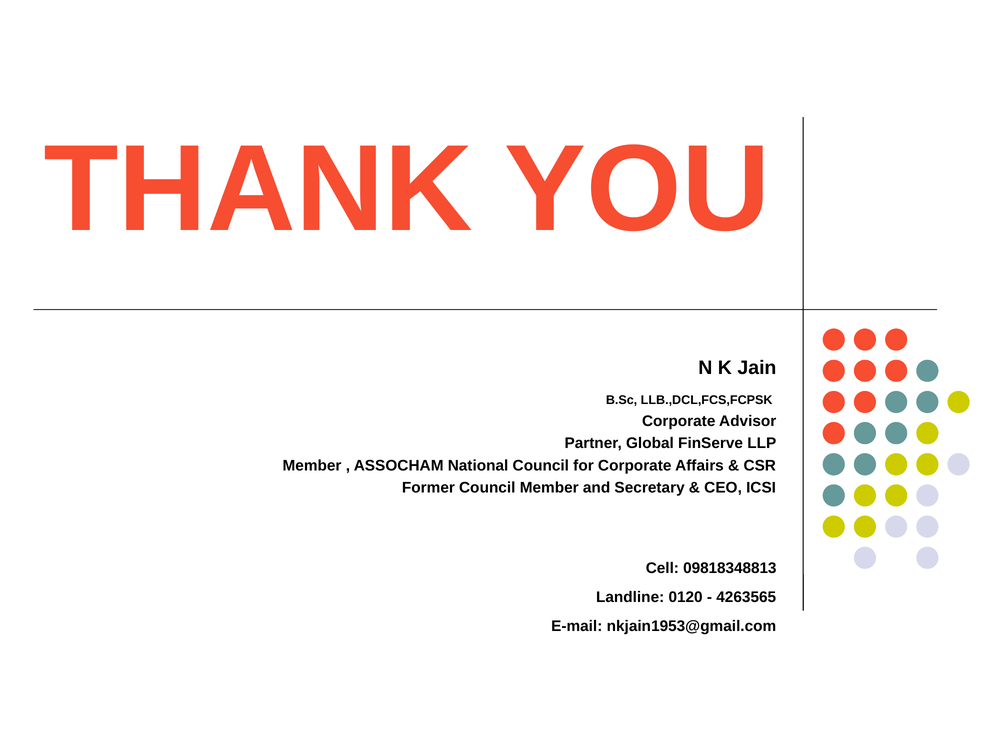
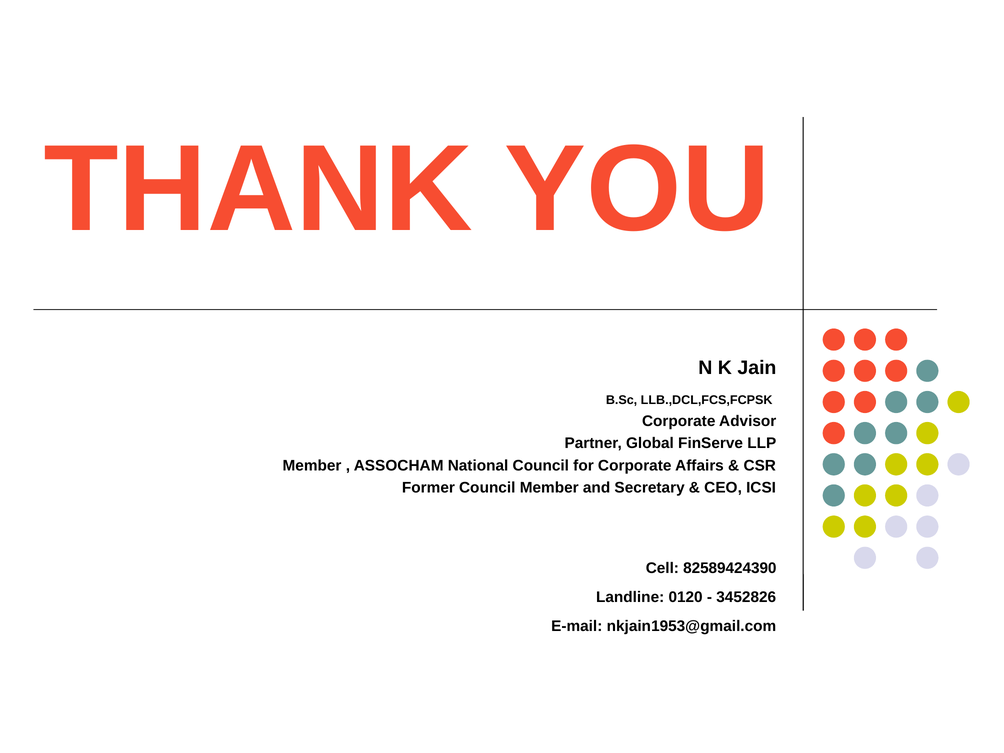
09818348813: 09818348813 -> 82589424390
4263565: 4263565 -> 3452826
